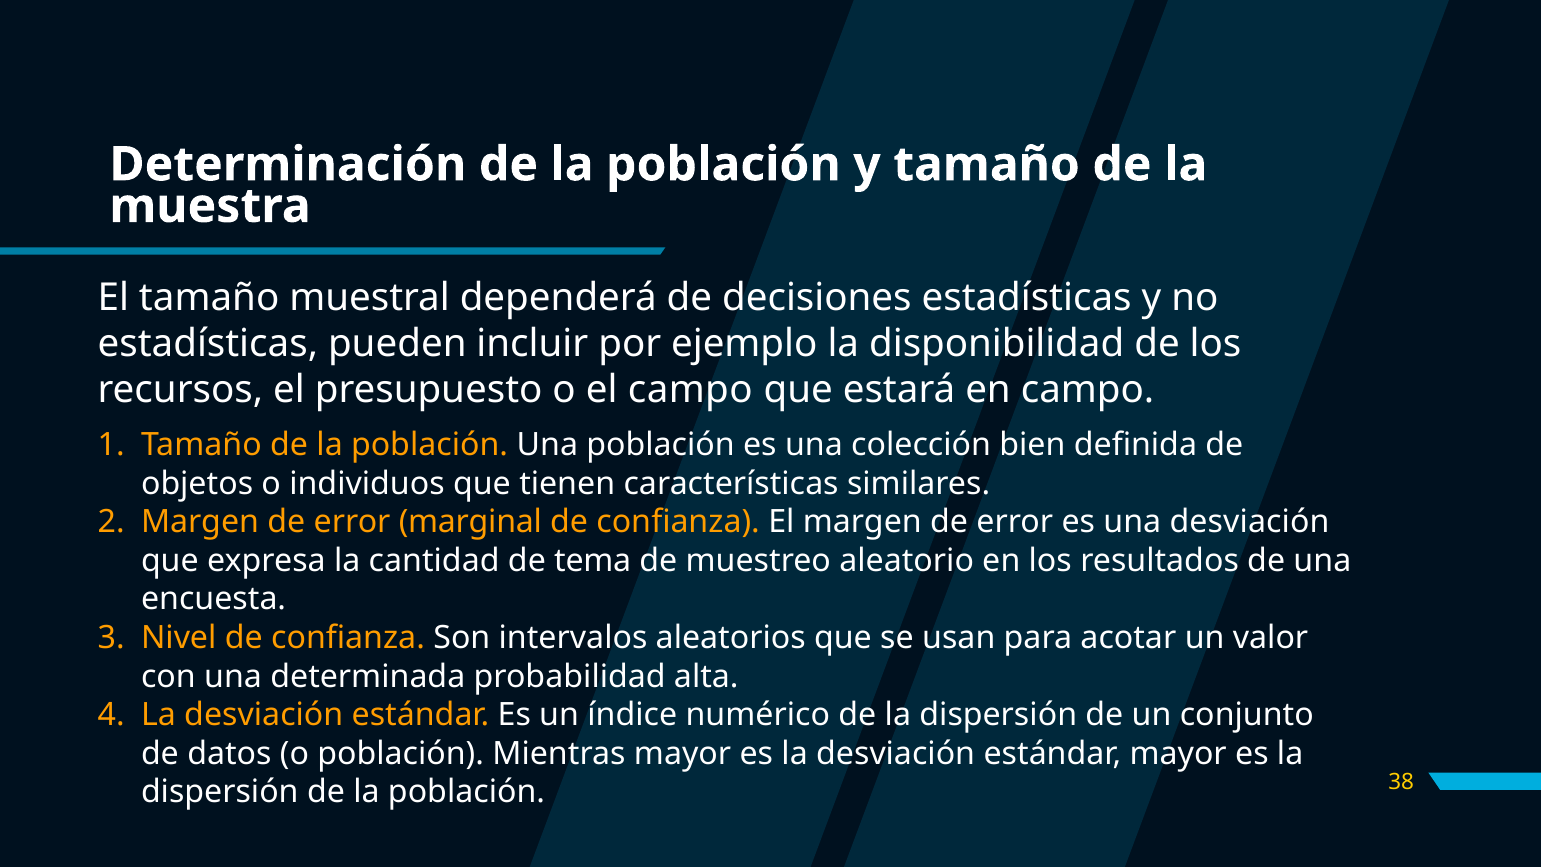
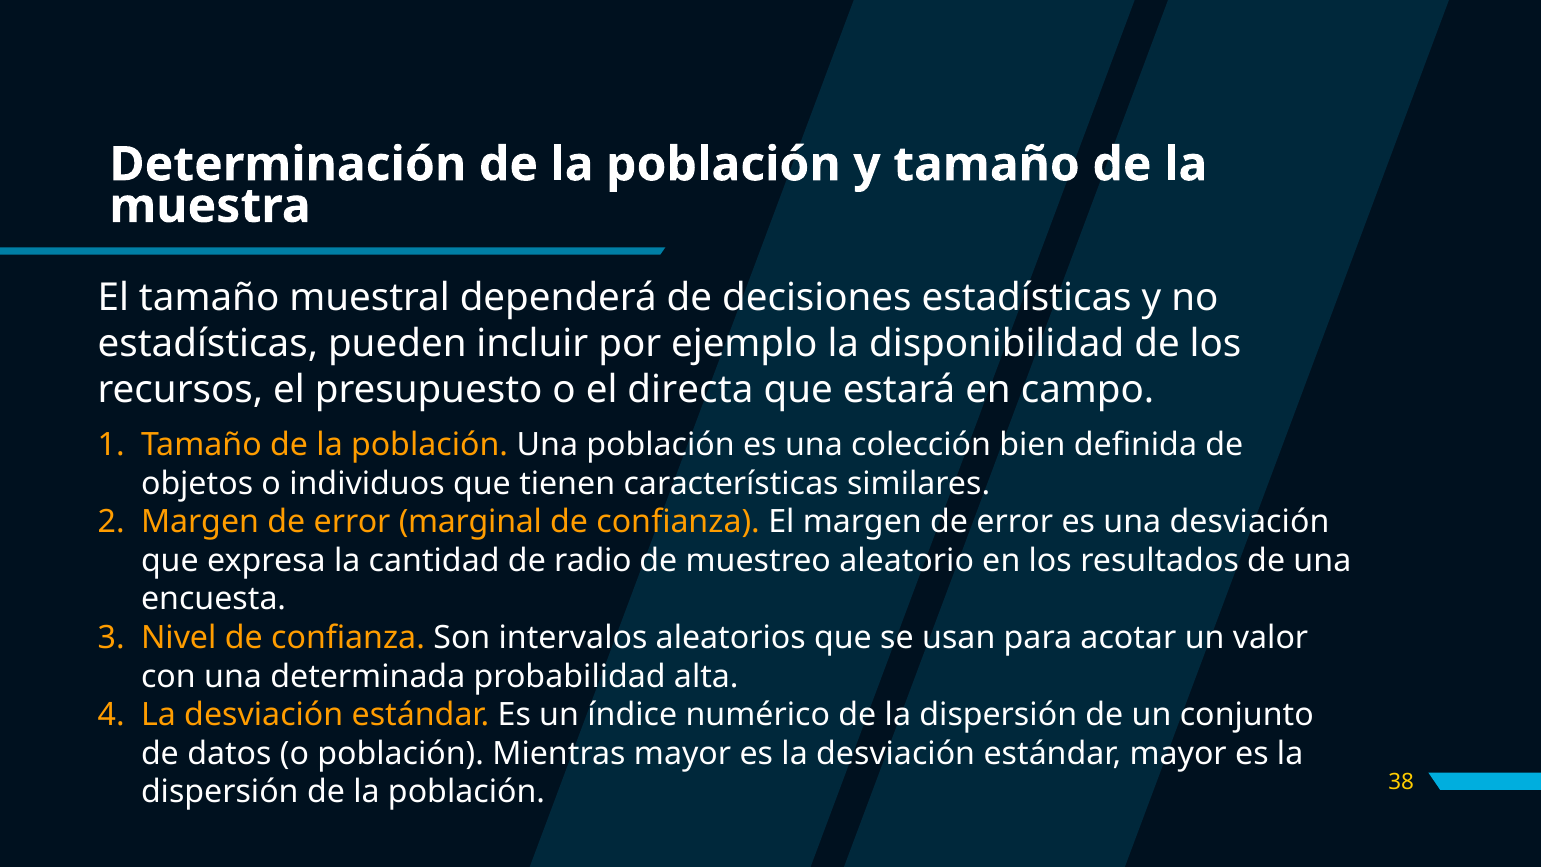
el campo: campo -> directa
tema: tema -> radio
